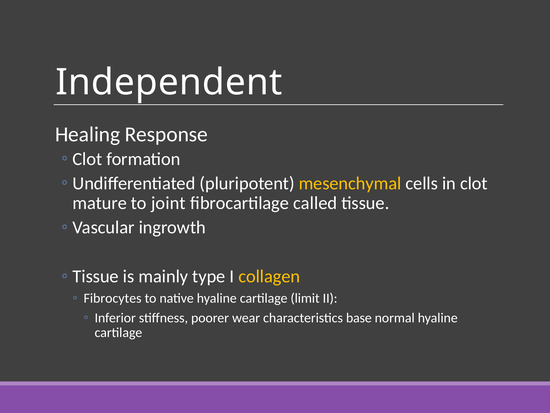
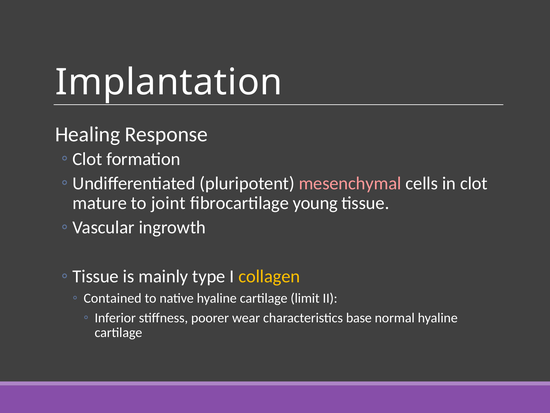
Independent: Independent -> Implantation
mesenchymal colour: yellow -> pink
called: called -> young
Fibrocytes: Fibrocytes -> Contained
